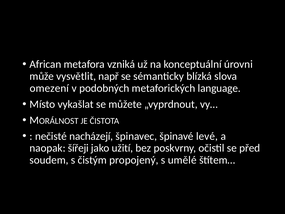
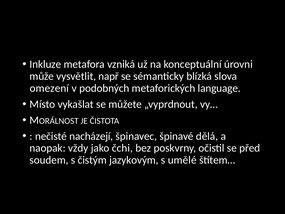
African: African -> Inkluze
levé: levé -> dělá
šířeji: šířeji -> vždy
užití: užití -> čchi
propojený: propojený -> jazykovým
